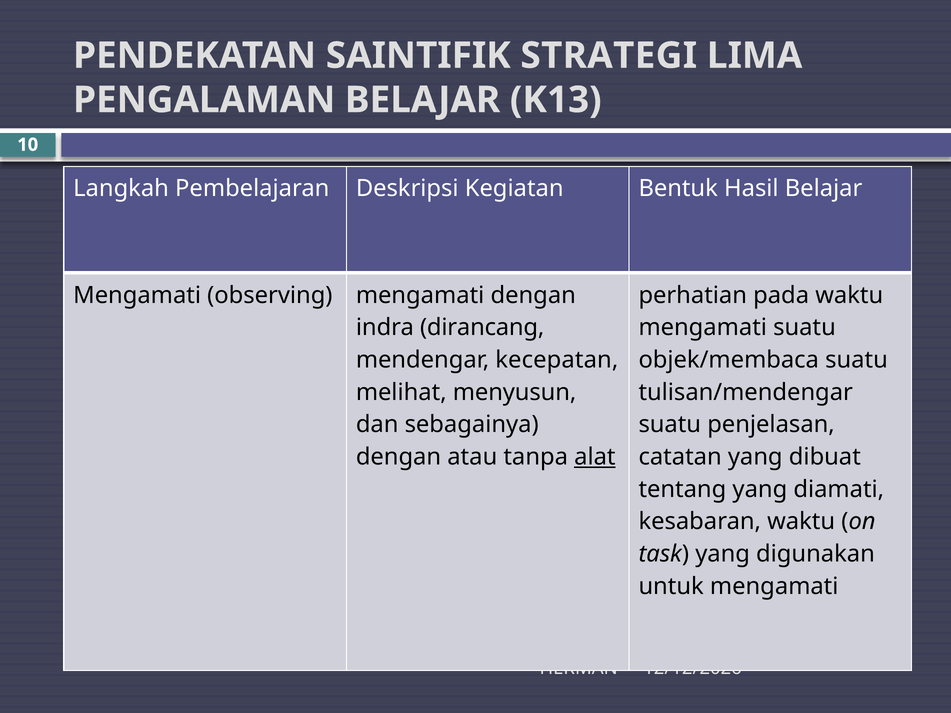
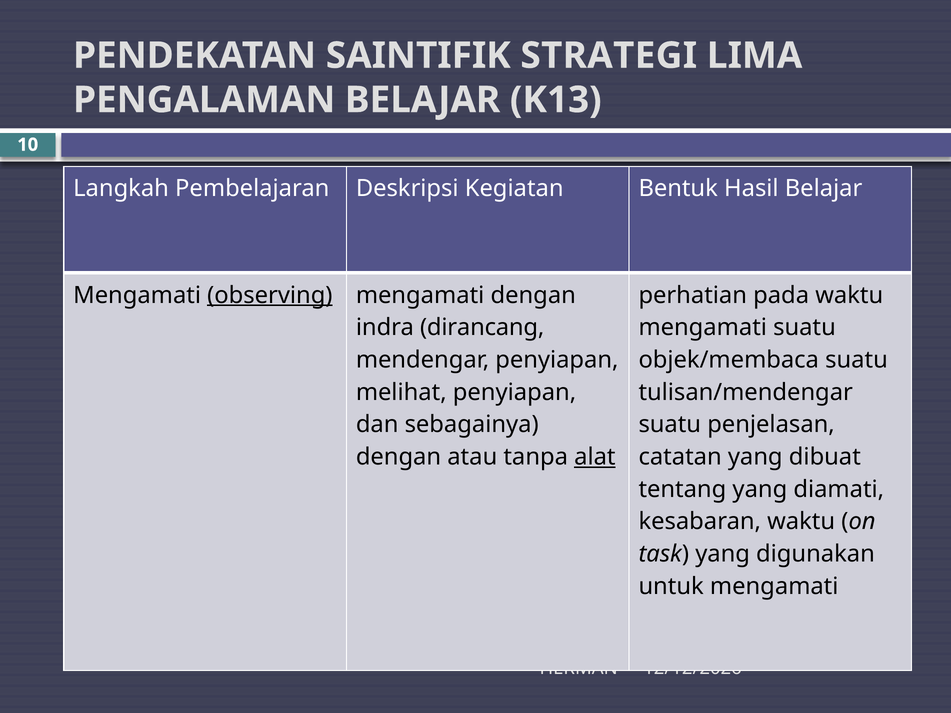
observing underline: none -> present
mendengar kecepatan: kecepatan -> penyiapan
melihat menyusun: menyusun -> penyiapan
